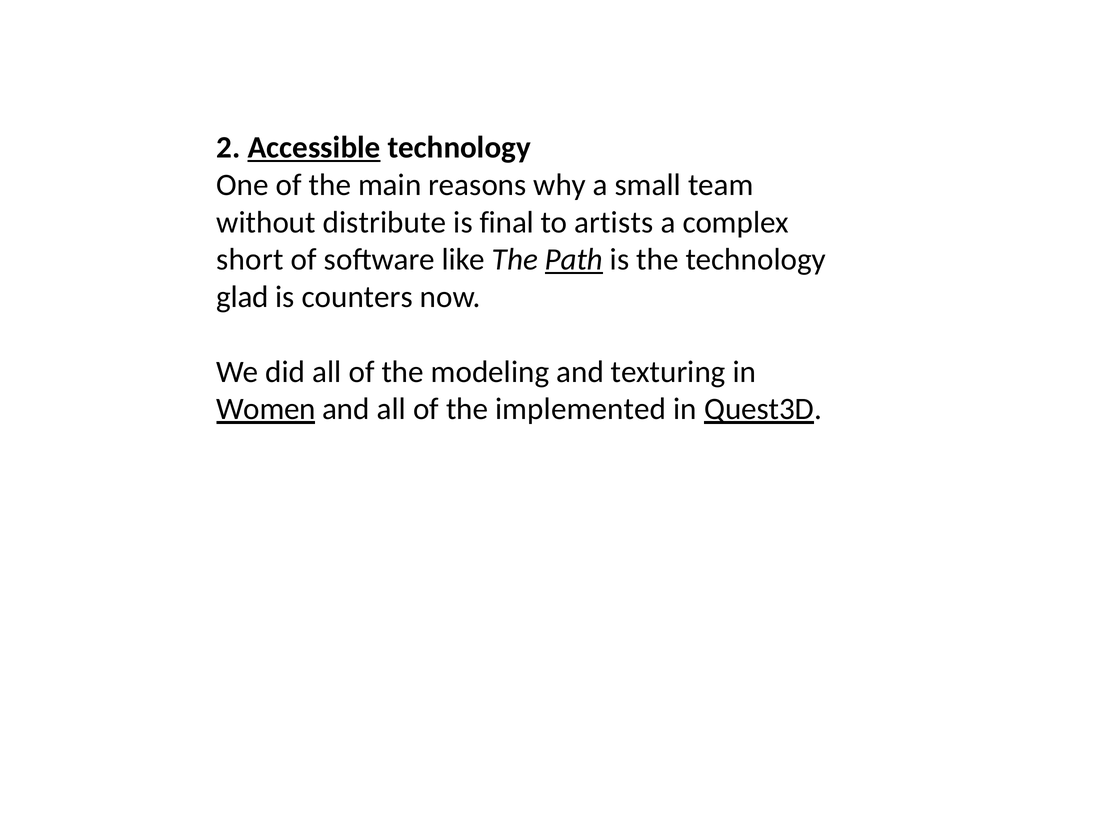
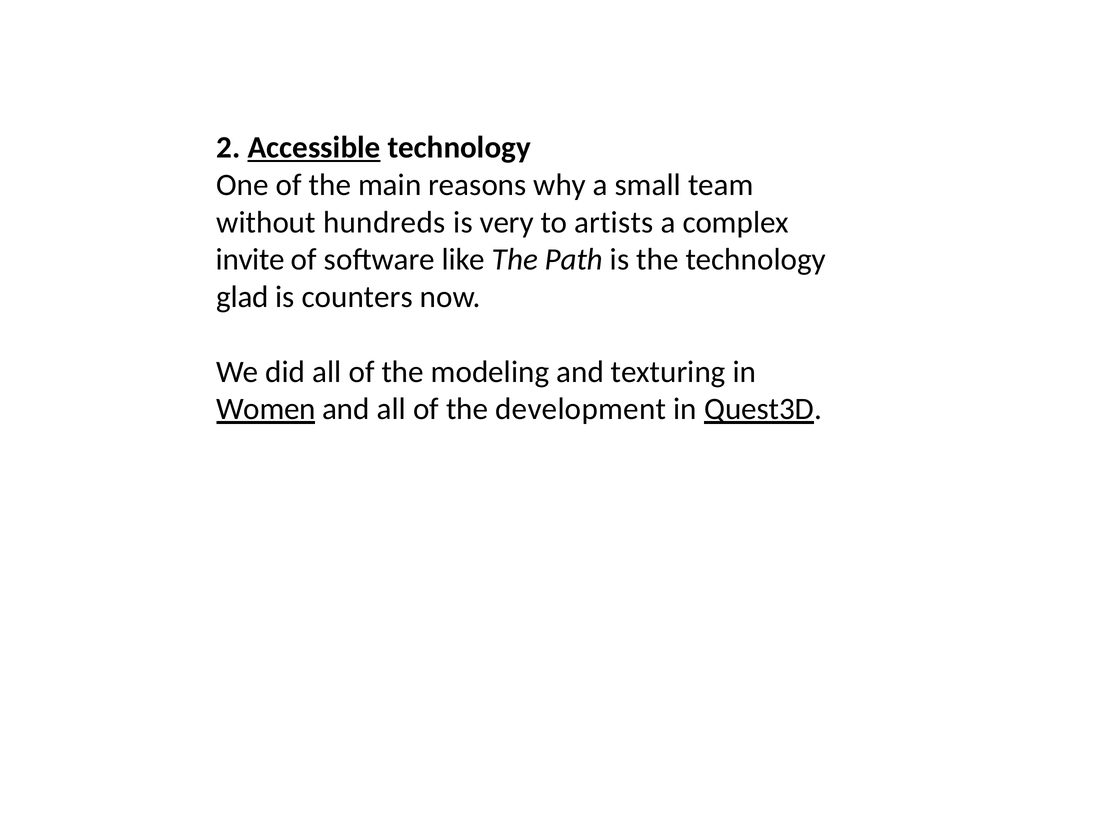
distribute: distribute -> hundreds
final: final -> very
short: short -> invite
Path underline: present -> none
implemented: implemented -> development
